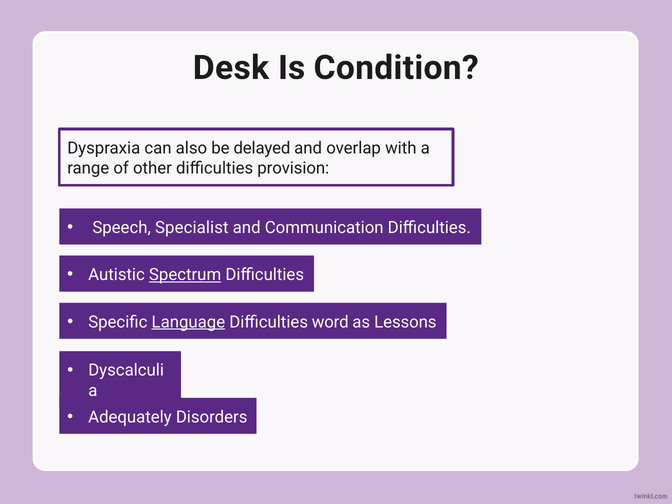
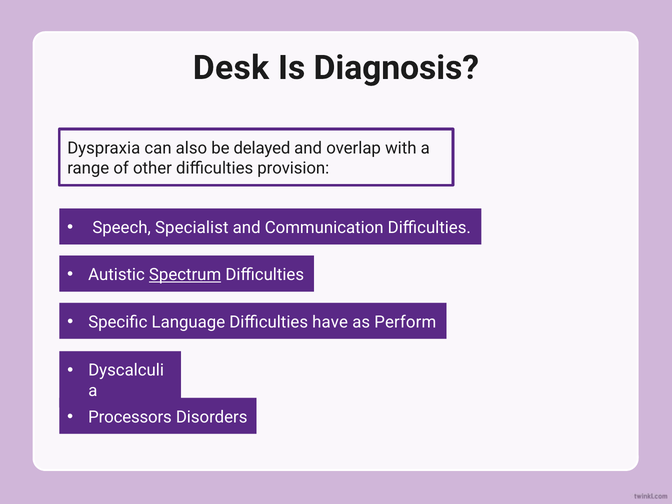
Condition: Condition -> Diagnosis
Language underline: present -> none
word: word -> have
Lessons: Lessons -> Perform
Adequately: Adequately -> Processors
